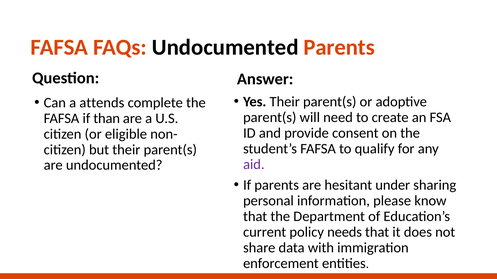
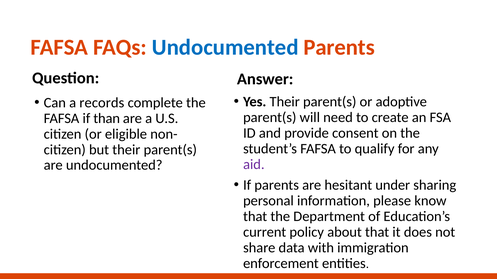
Undocumented at (225, 47) colour: black -> blue
attends: attends -> records
needs: needs -> about
